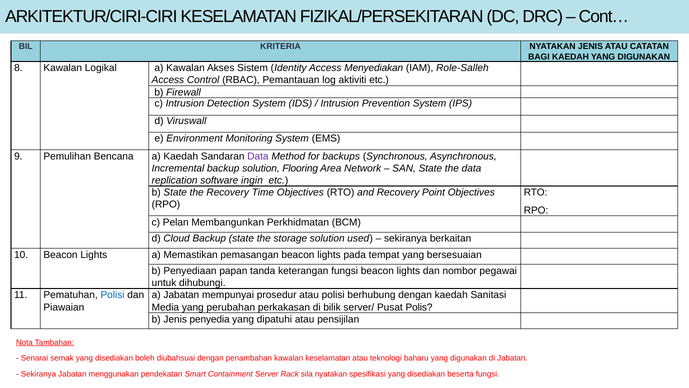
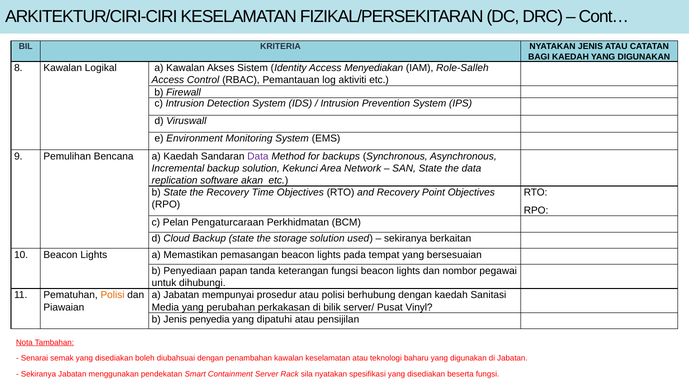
Flooring: Flooring -> Kekunci
ingin: ingin -> akan
Membangunkan: Membangunkan -> Pengaturcaraan
Polisi at (113, 295) colour: blue -> orange
Polis: Polis -> Vinyl
